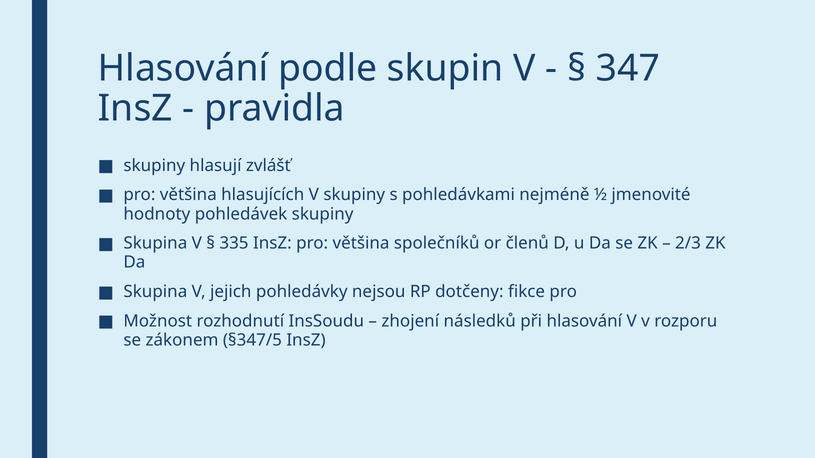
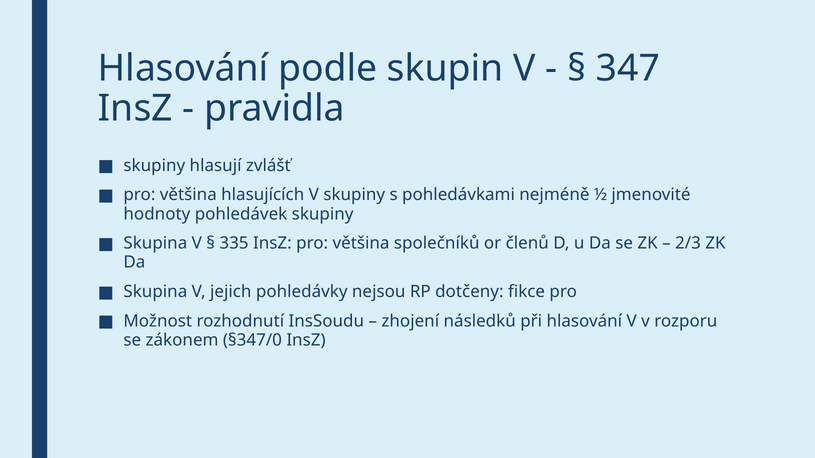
§347/5: §347/5 -> §347/0
